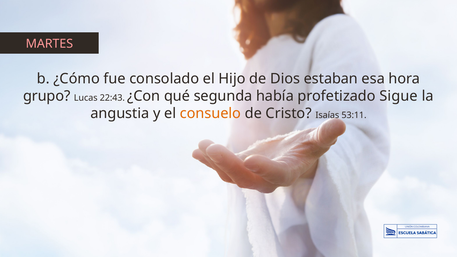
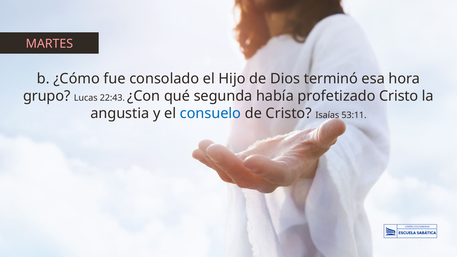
estaban: estaban -> terminó
profetizado Sigue: Sigue -> Cristo
consuelo colour: orange -> blue
